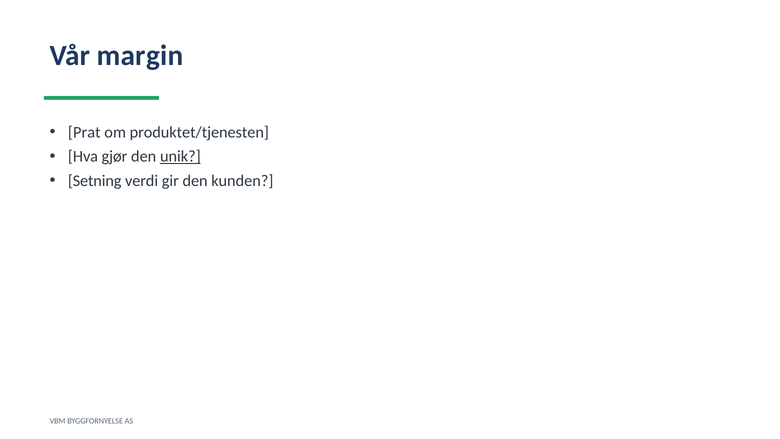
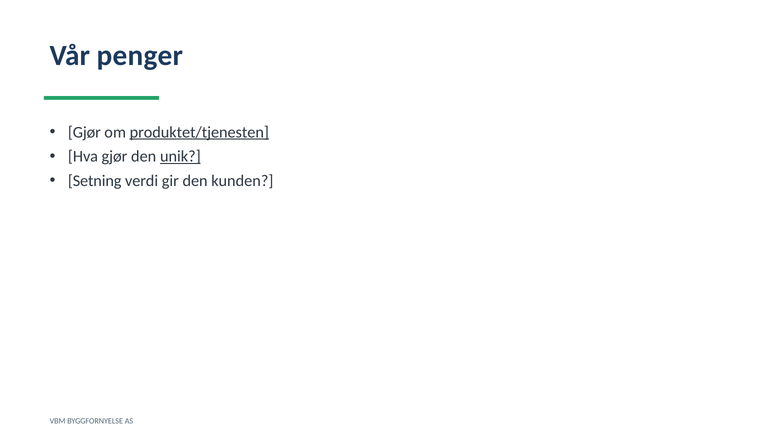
margin: margin -> penger
Prat at (84, 132): Prat -> Gjør
produktet/tjenesten underline: none -> present
